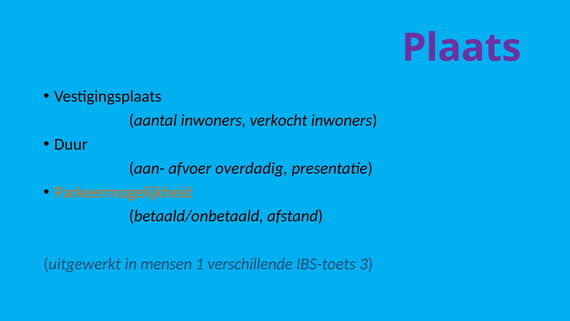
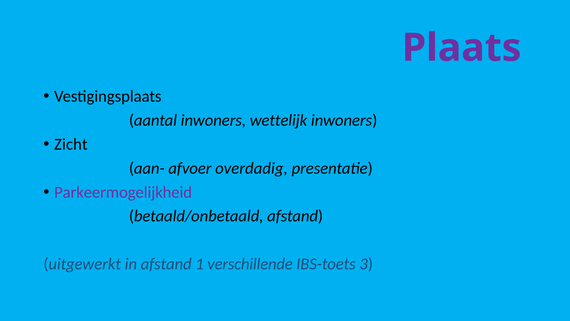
verkocht: verkocht -> wettelijk
Duur: Duur -> Zicht
Parkeermogelijkheid colour: orange -> purple
in mensen: mensen -> afstand
